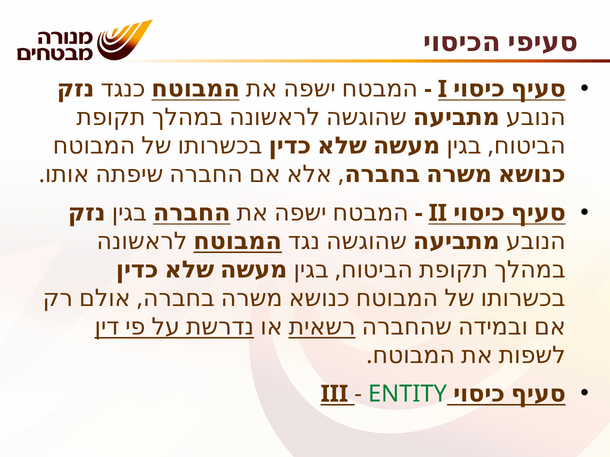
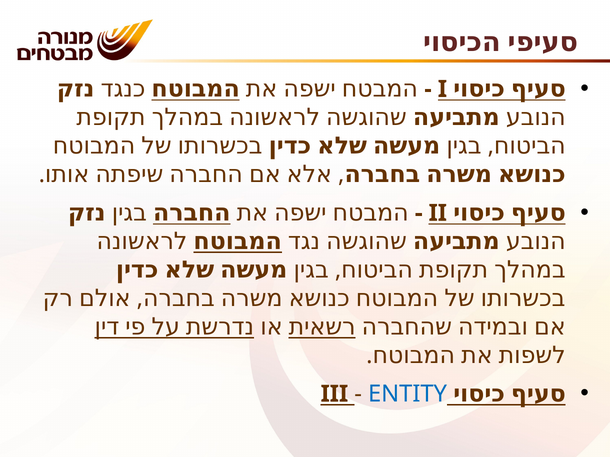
ENTITY colour: green -> blue
